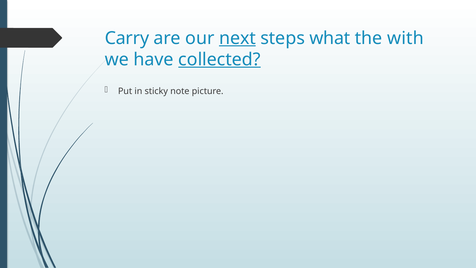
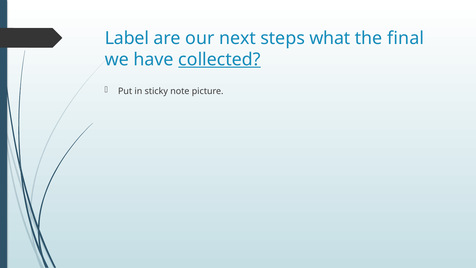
Carry: Carry -> Label
next underline: present -> none
with: with -> final
